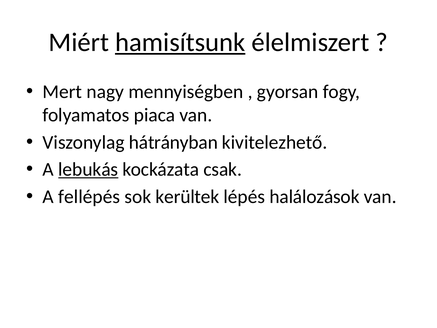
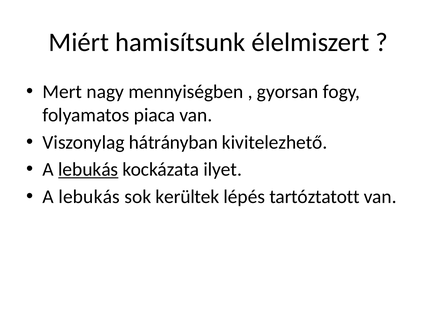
hamisítsunk underline: present -> none
csak: csak -> ilyet
fellépés at (89, 197): fellépés -> lebukás
halálozások: halálozások -> tartóztatott
